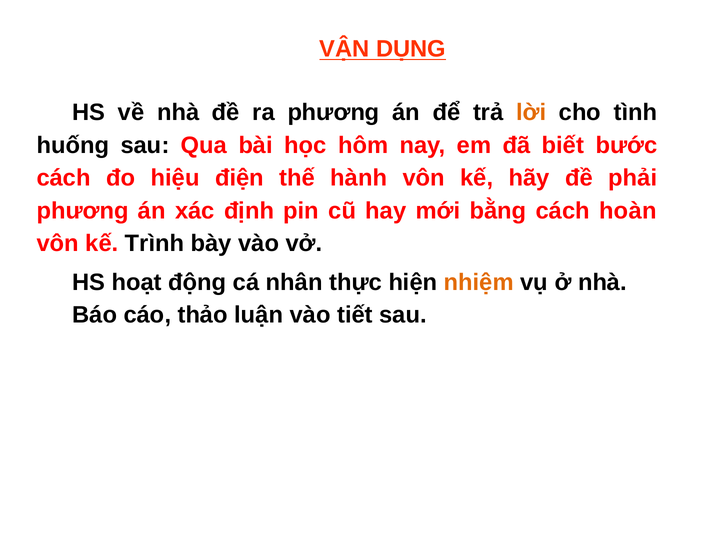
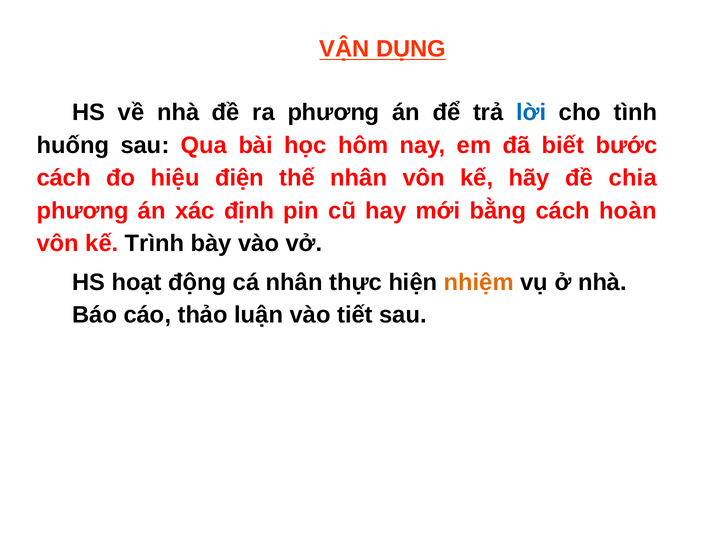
lời colour: orange -> blue
thế hành: hành -> nhân
phải: phải -> chia
